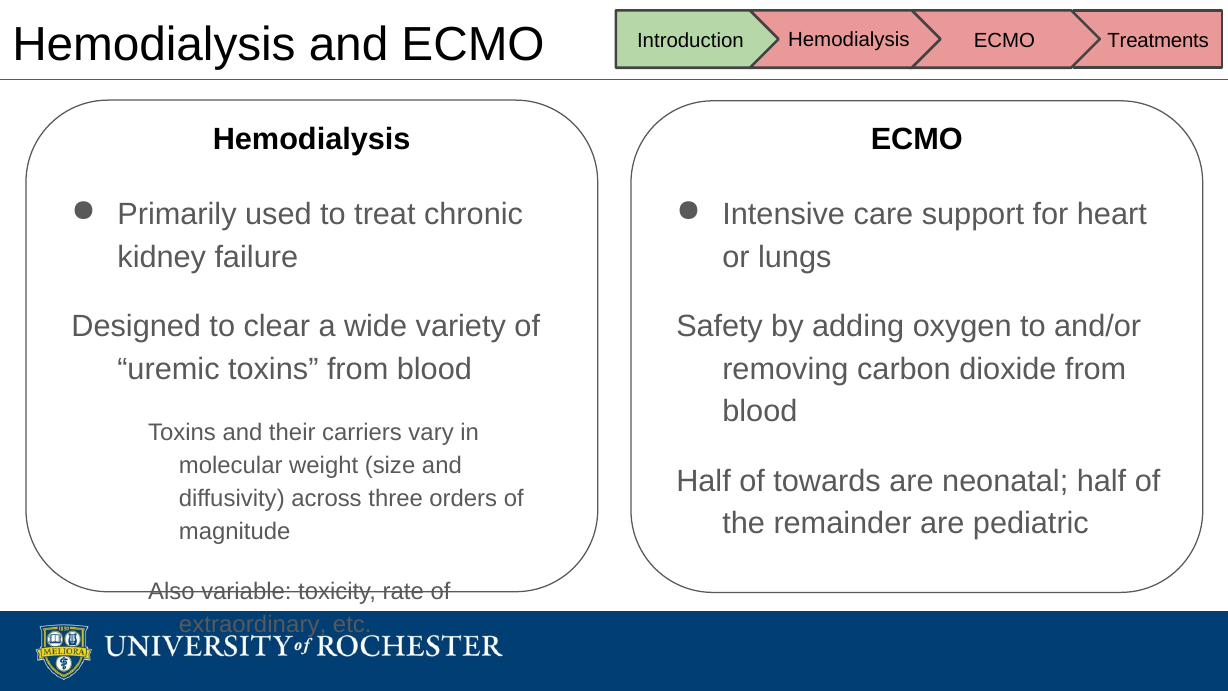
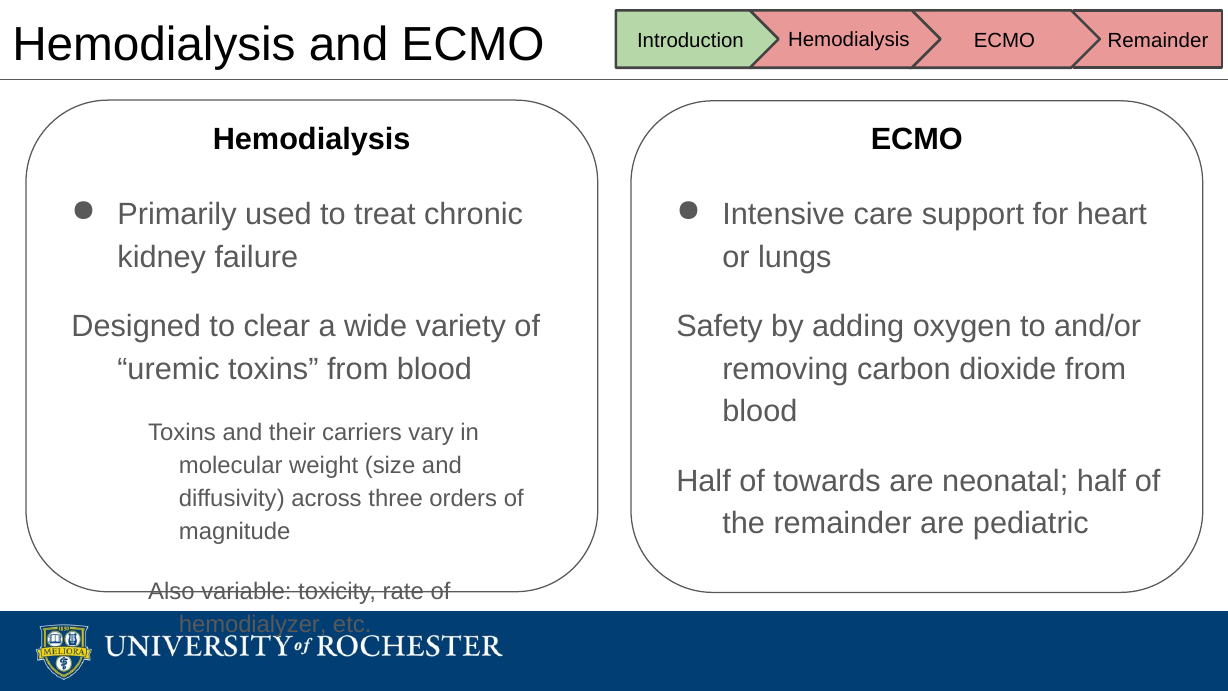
ECMO Treatments: Treatments -> Remainder
extraordinary: extraordinary -> hemodialyzer
